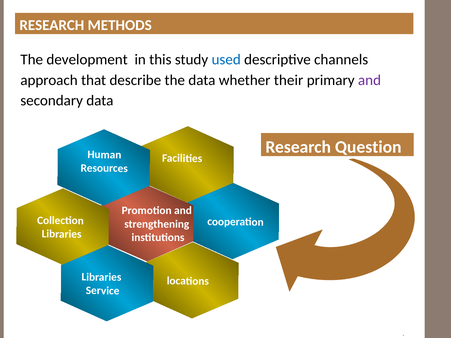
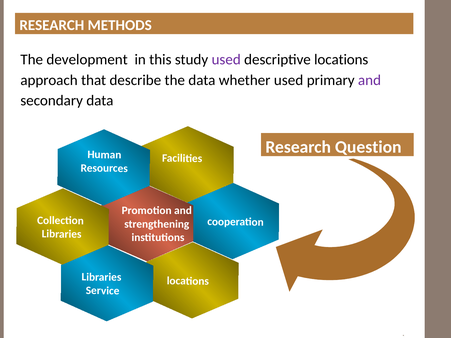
used at (226, 60) colour: blue -> purple
descriptive channels: channels -> locations
their at (289, 80): their -> used
